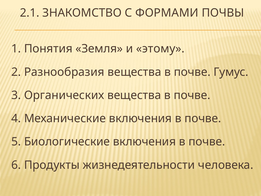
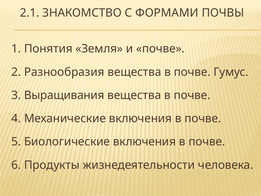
и этому: этому -> почве
Органических: Органических -> Выращивания
